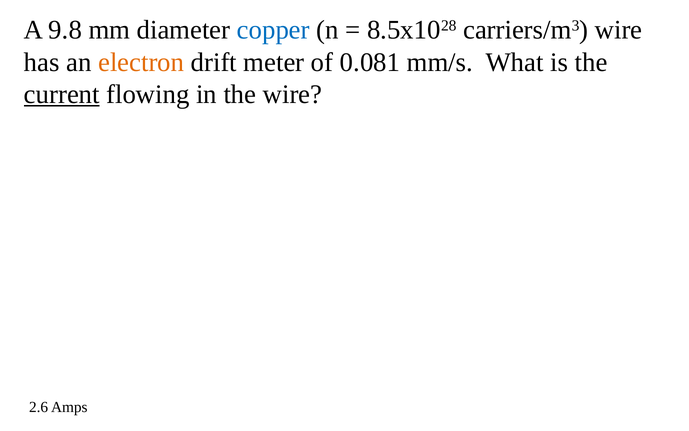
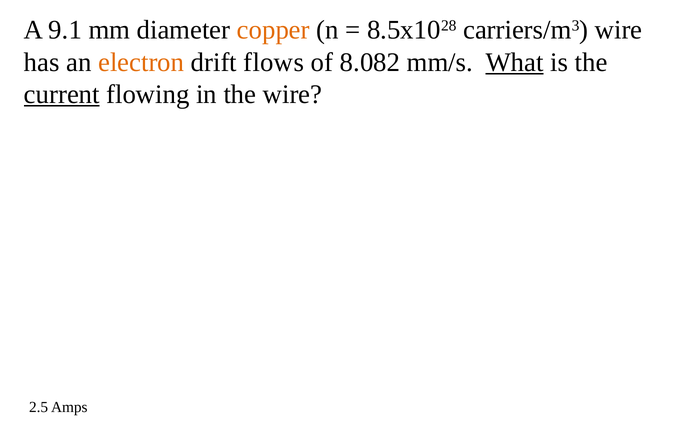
9.8: 9.8 -> 9.1
copper colour: blue -> orange
meter: meter -> flows
0.081: 0.081 -> 8.082
What underline: none -> present
2.6: 2.6 -> 2.5
